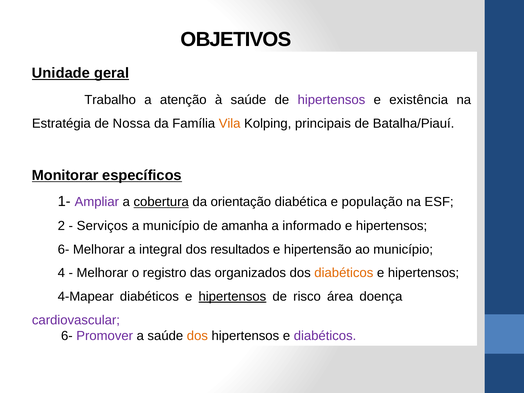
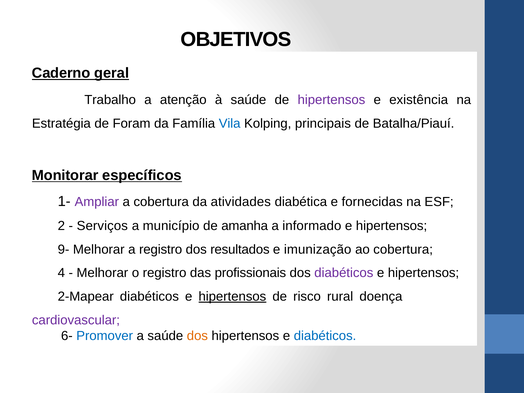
Unidade: Unidade -> Caderno
Nossa: Nossa -> Foram
Vila colour: orange -> blue
cobertura at (161, 202) underline: present -> none
orientação: orientação -> atividades
população: população -> fornecidas
6- at (64, 249): 6- -> 9-
a integral: integral -> registro
hipertensão: hipertensão -> imunização
ao município: município -> cobertura
organizados: organizados -> profissionais
diabéticos at (344, 273) colour: orange -> purple
4-Mapear: 4-Mapear -> 2-Mapear
área: área -> rural
Promover colour: purple -> blue
diabéticos at (325, 336) colour: purple -> blue
